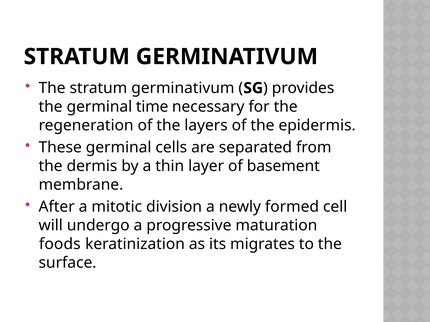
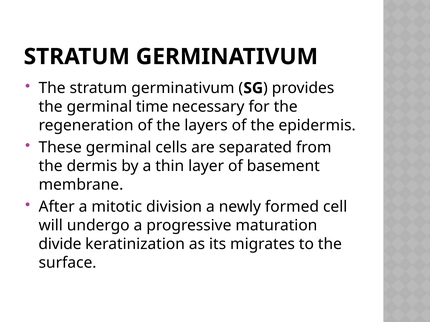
foods: foods -> divide
